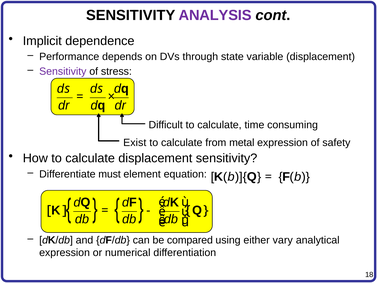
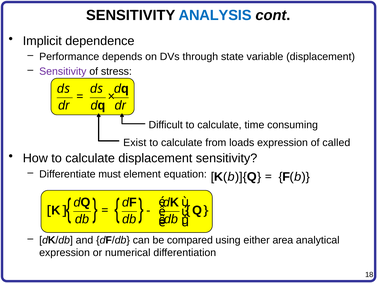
ANALYSIS colour: purple -> blue
metal: metal -> loads
safety: safety -> called
vary: vary -> area
